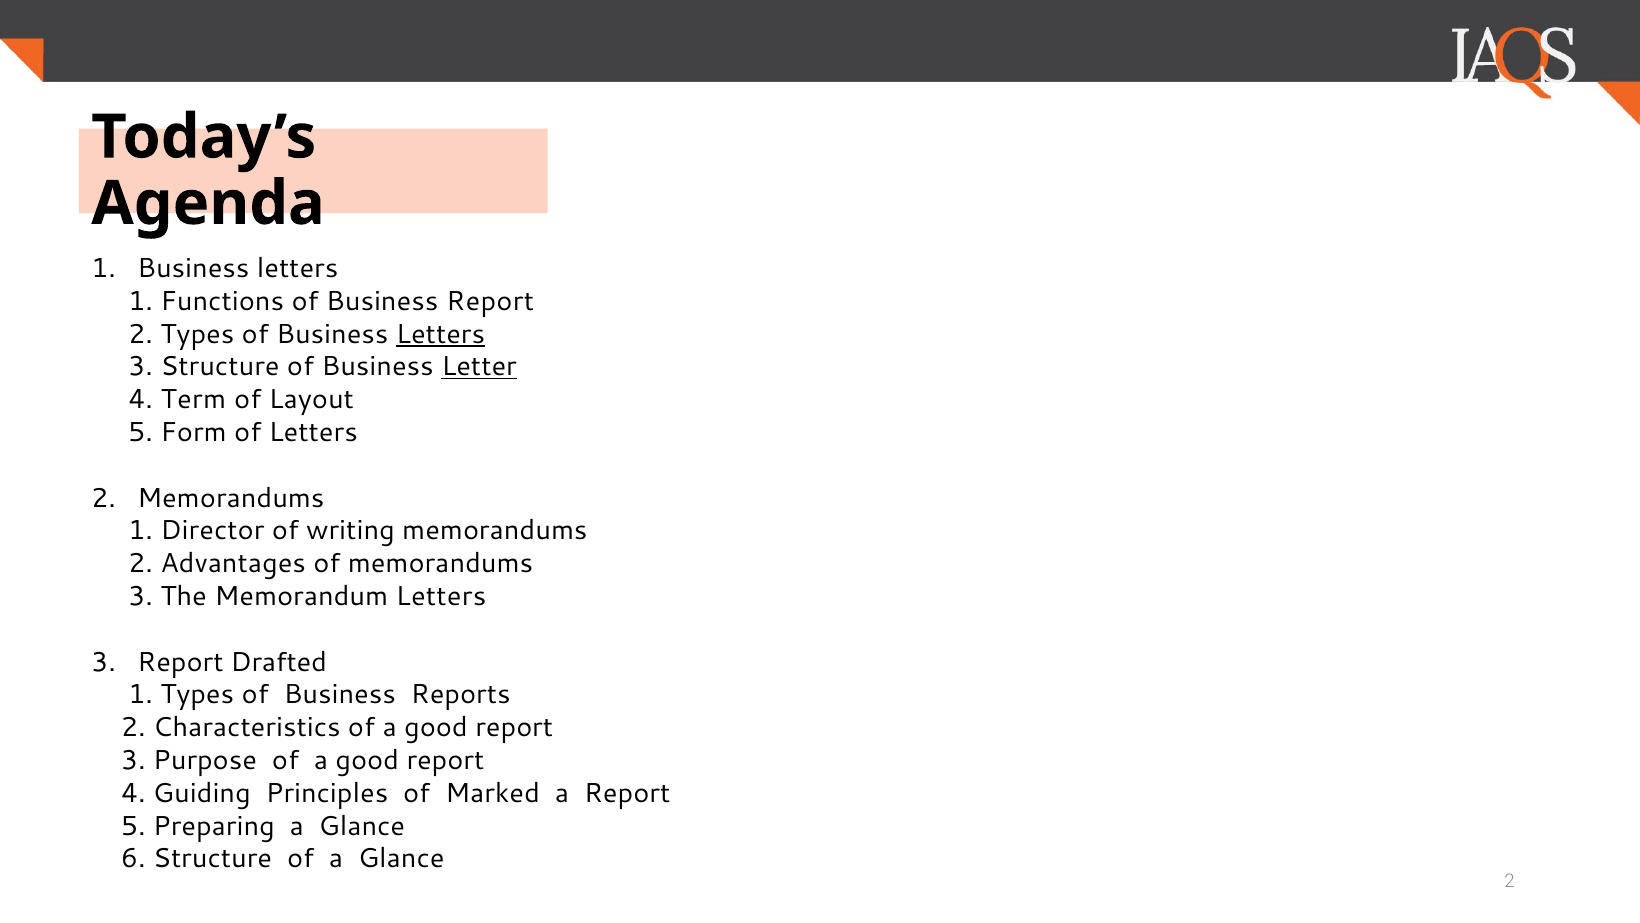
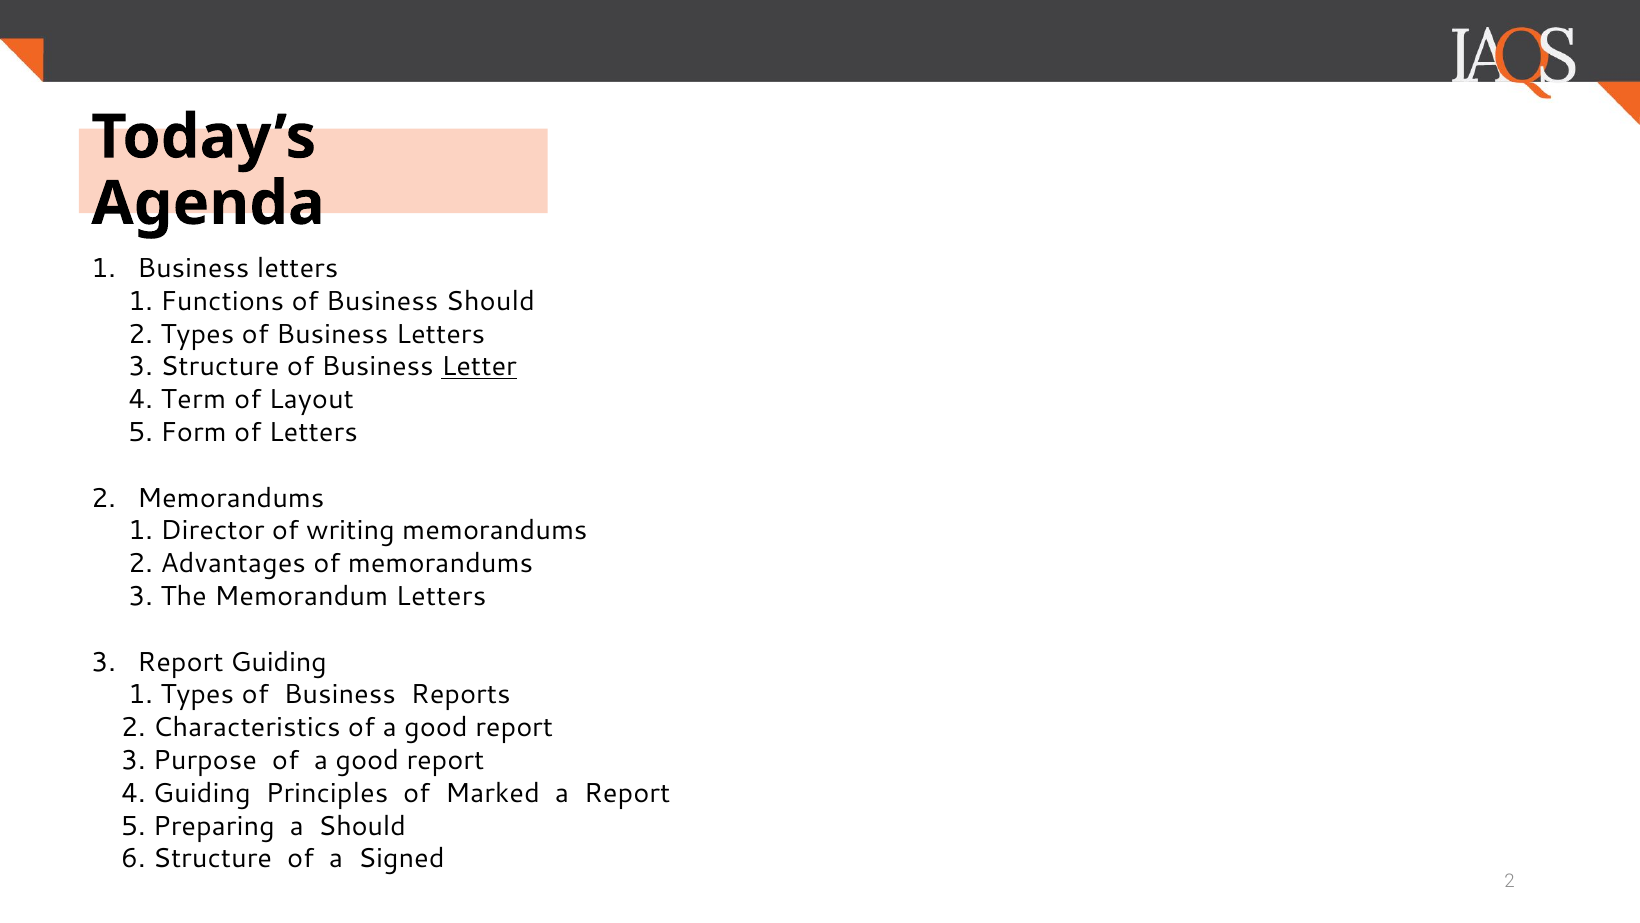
Business Report: Report -> Should
Letters at (441, 334) underline: present -> none
Report Drafted: Drafted -> Guiding
Preparing a Glance: Glance -> Should
of a Glance: Glance -> Signed
